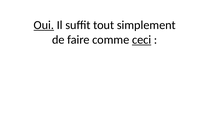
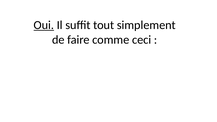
ceci underline: present -> none
